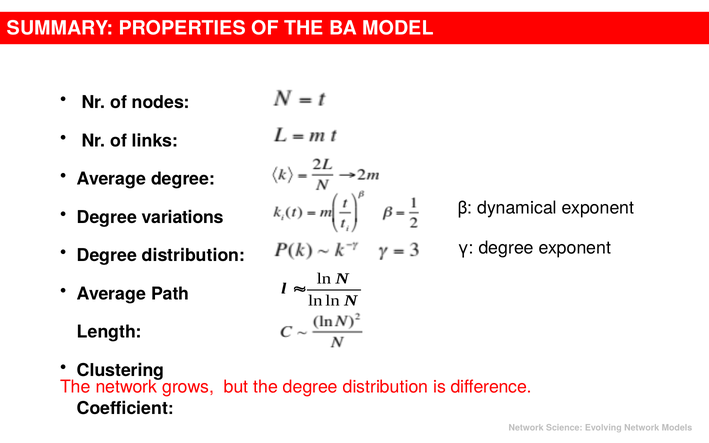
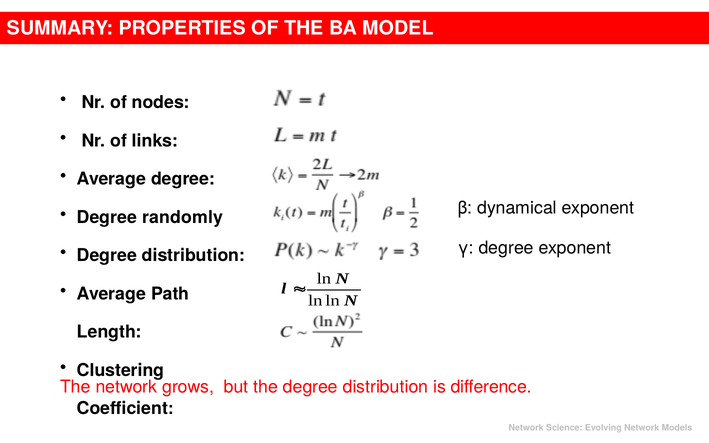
variations: variations -> randomly
